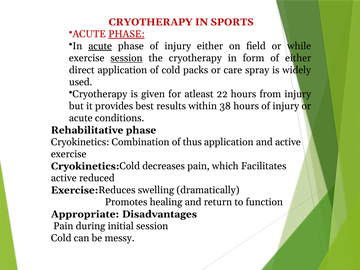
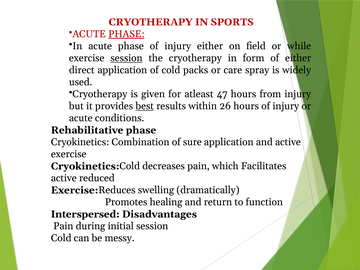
acute at (100, 46) underline: present -> none
22: 22 -> 47
best underline: none -> present
38: 38 -> 26
thus: thus -> sure
Appropriate: Appropriate -> Interspersed
